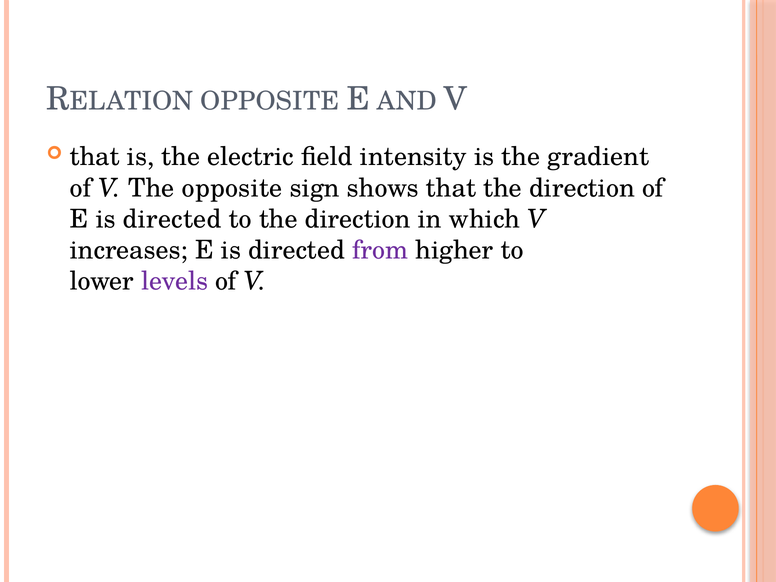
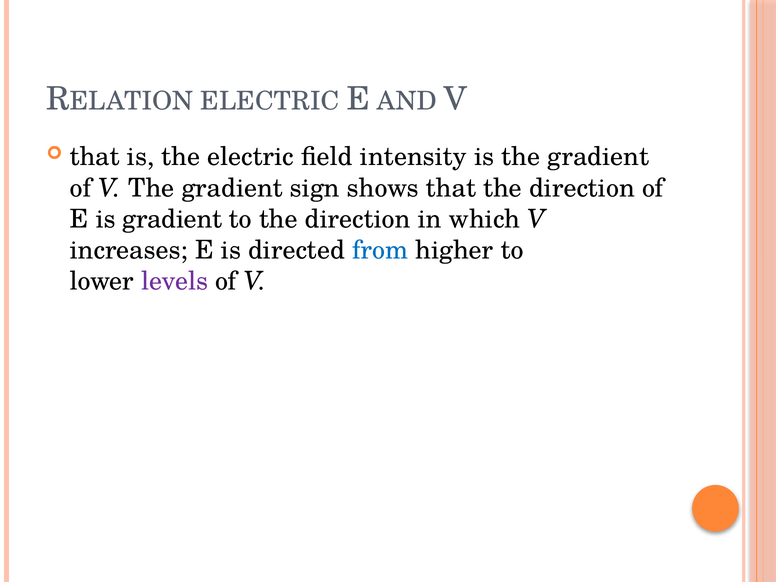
OPPOSITE at (270, 101): OPPOSITE -> ELECTRIC
V The opposite: opposite -> gradient
directed at (172, 219): directed -> gradient
from colour: purple -> blue
